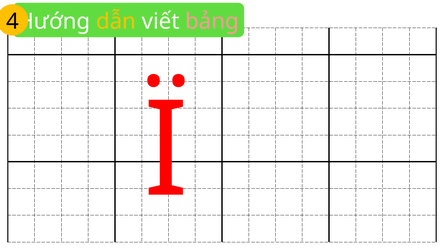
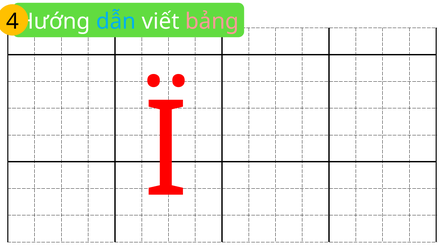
dẫn colour: yellow -> light blue
